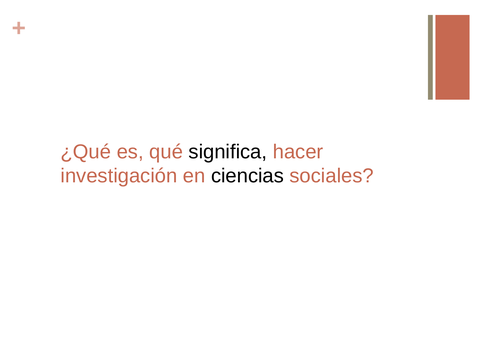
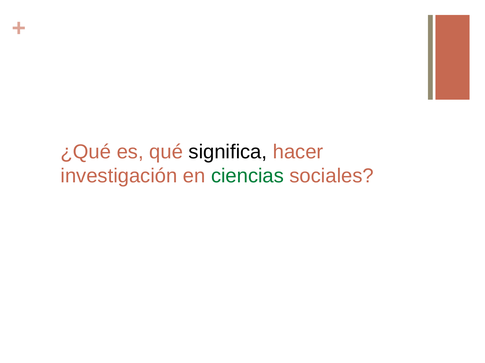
ciencias colour: black -> green
